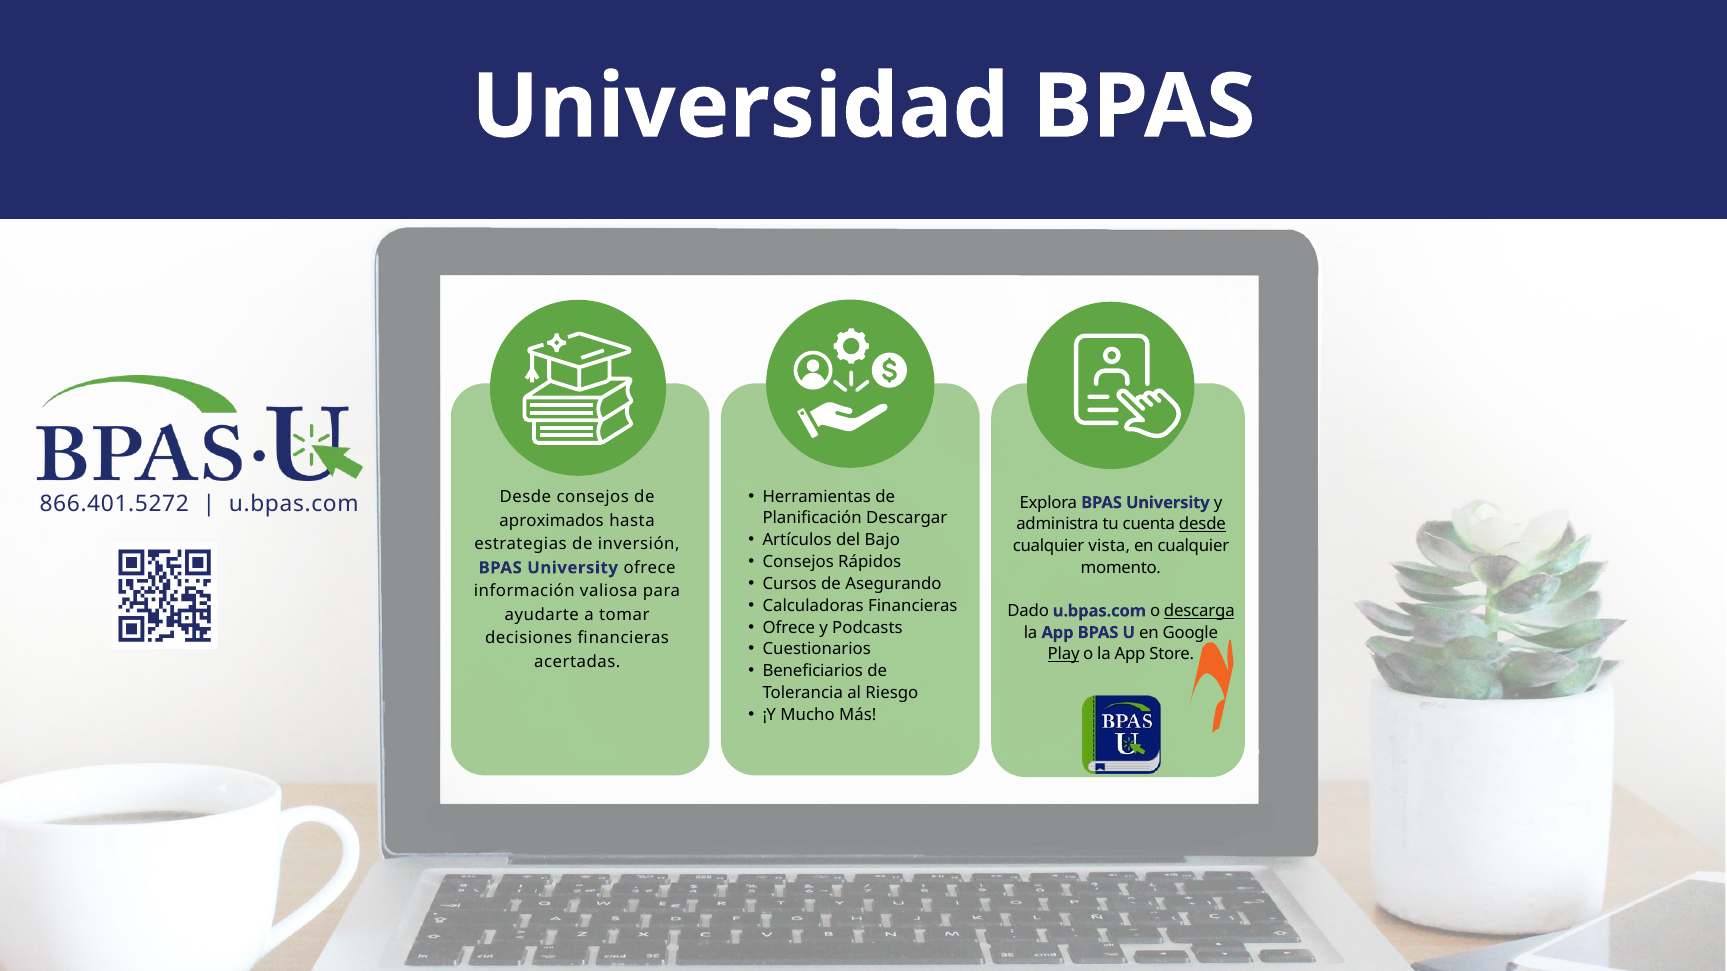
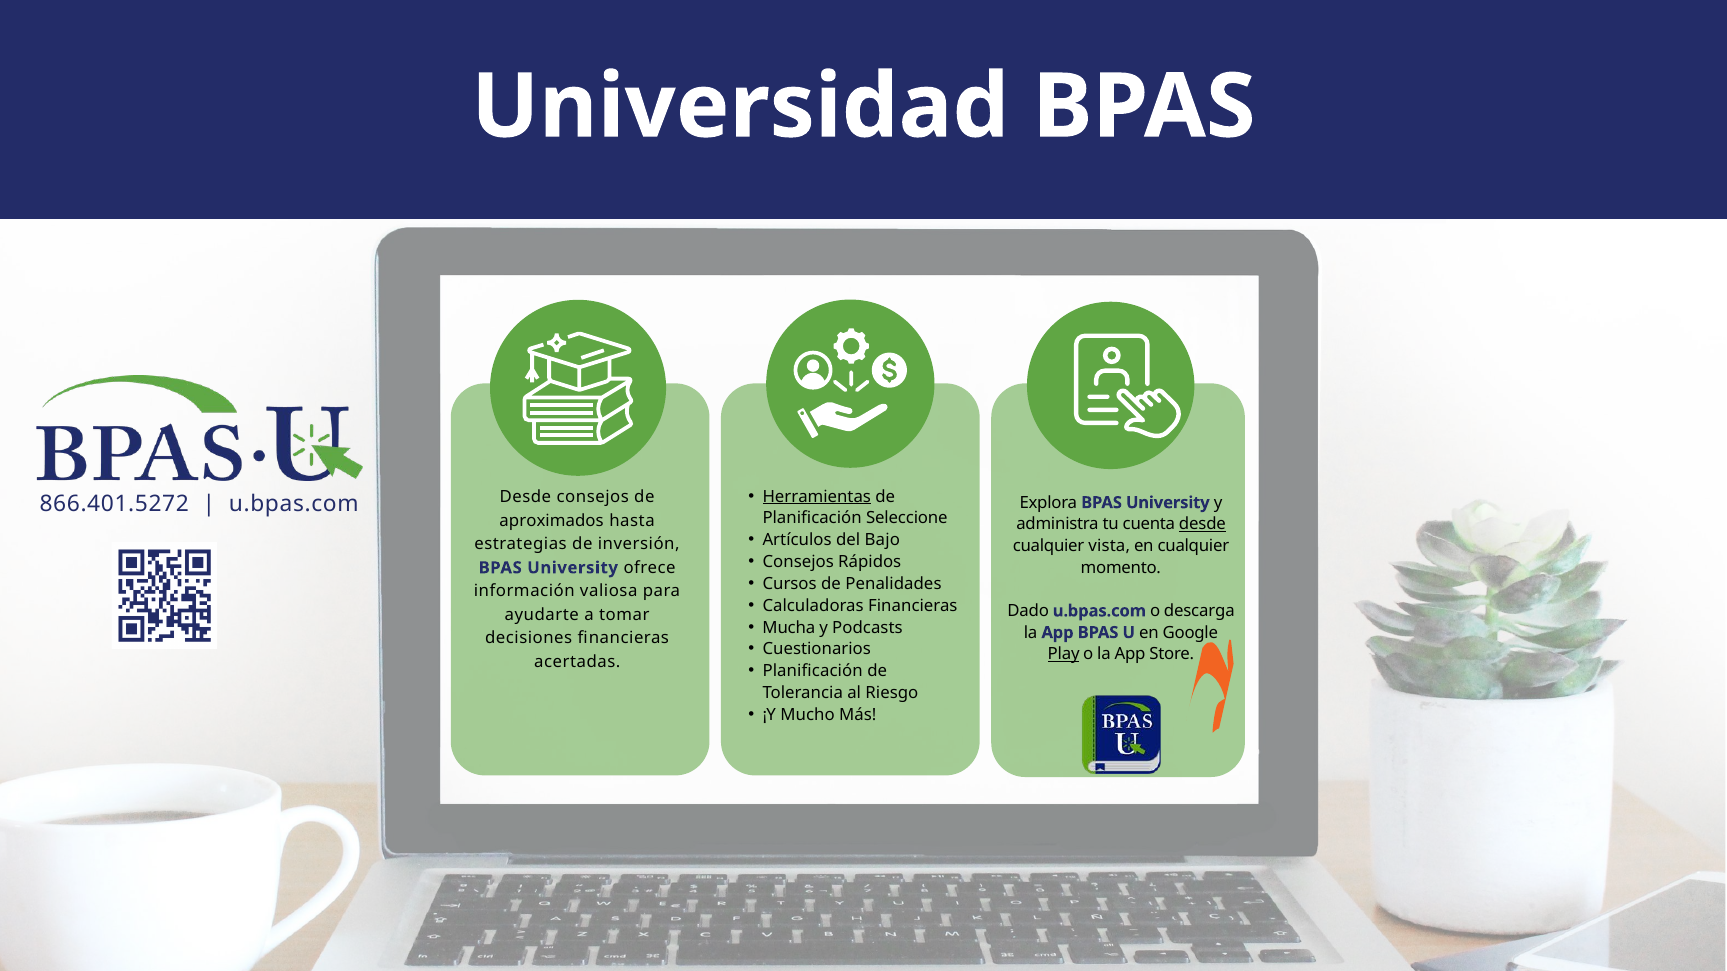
Herramientas underline: none -> present
Descargar: Descargar -> Seleccione
Asegurando: Asegurando -> Penalidades
descarga underline: present -> none
Ofrece at (789, 628): Ofrece -> Mucha
Beneficiarios at (813, 671): Beneficiarios -> Planificación
